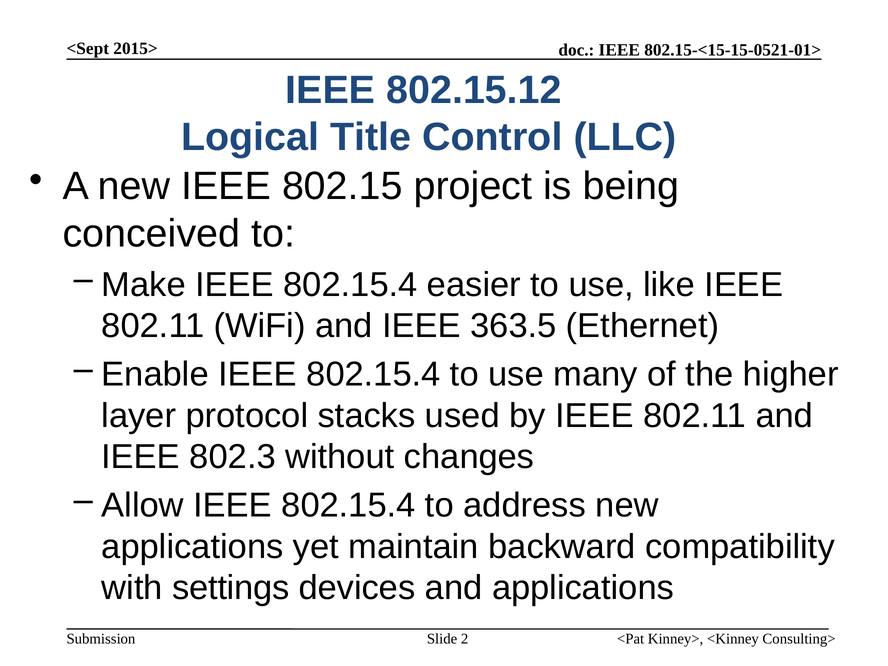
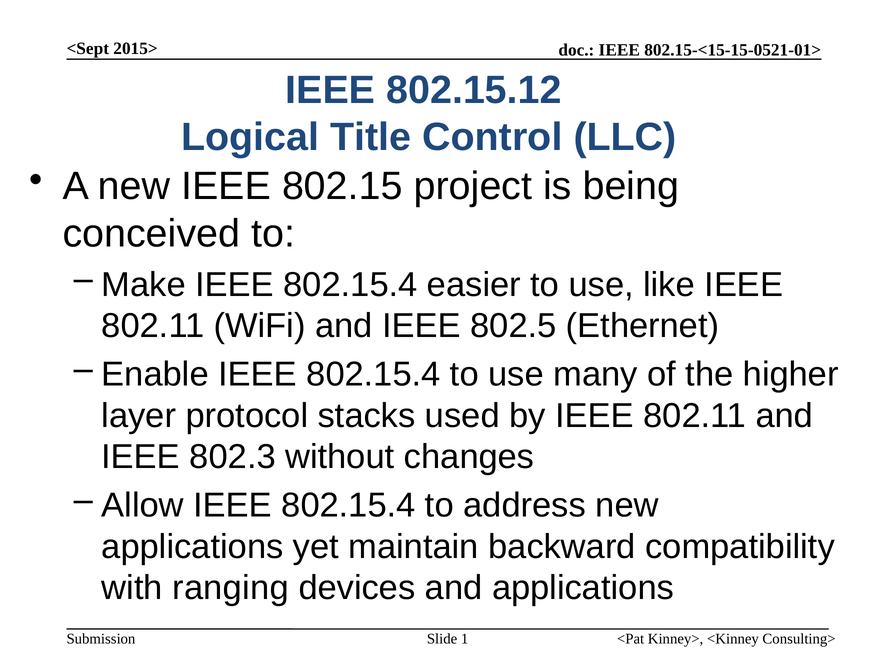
363.5: 363.5 -> 802.5
settings: settings -> ranging
2: 2 -> 1
